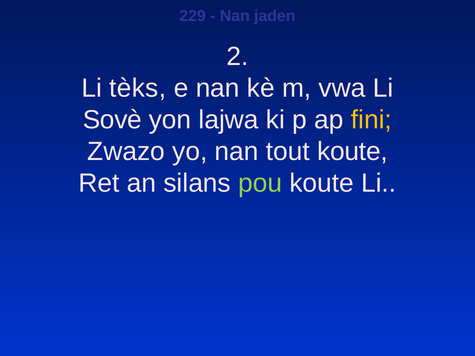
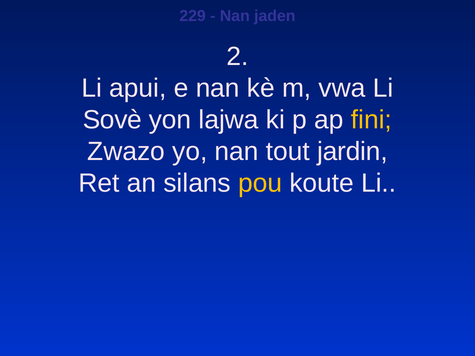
tèks: tèks -> apui
tout koute: koute -> jardin
pou colour: light green -> yellow
